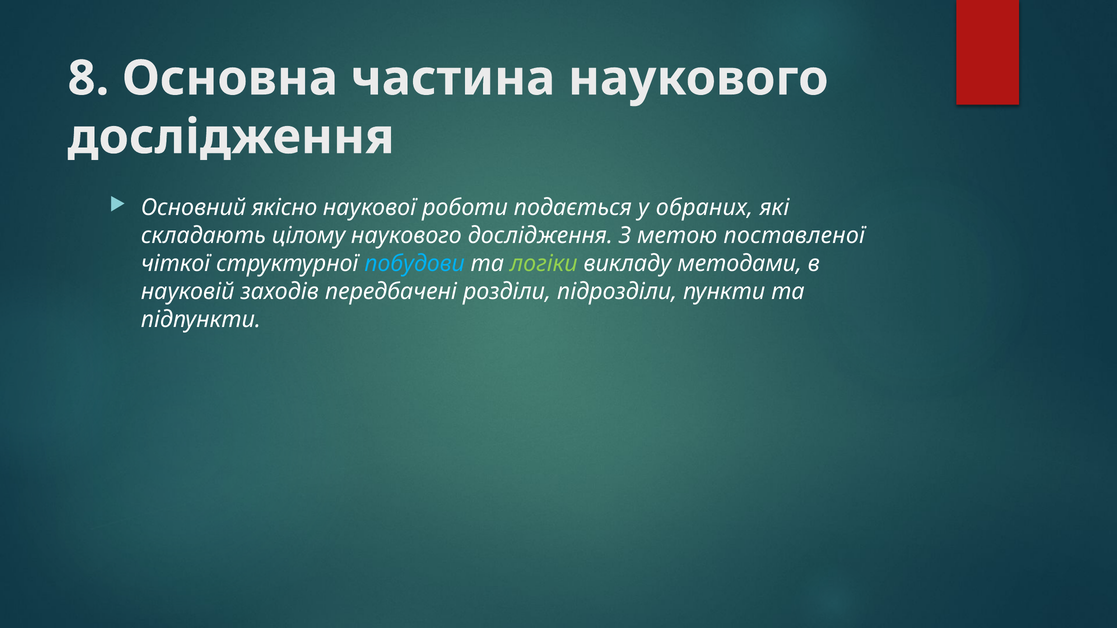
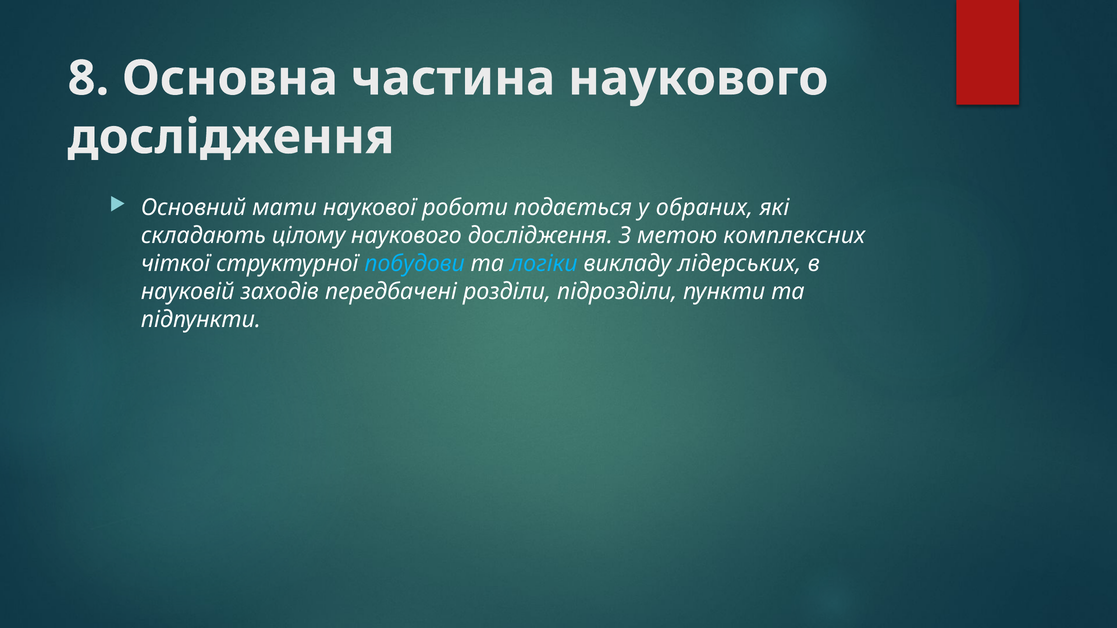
якісно: якісно -> мати
поставленої: поставленої -> комплексних
логіки colour: light green -> light blue
методами: методами -> лідерських
